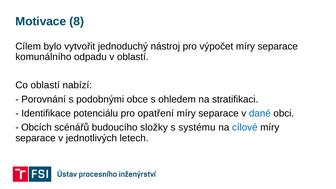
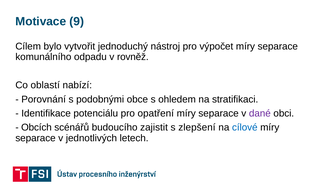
8: 8 -> 9
v oblastí: oblastí -> rovněž
dané colour: blue -> purple
složky: složky -> zajistit
systému: systému -> zlepšení
